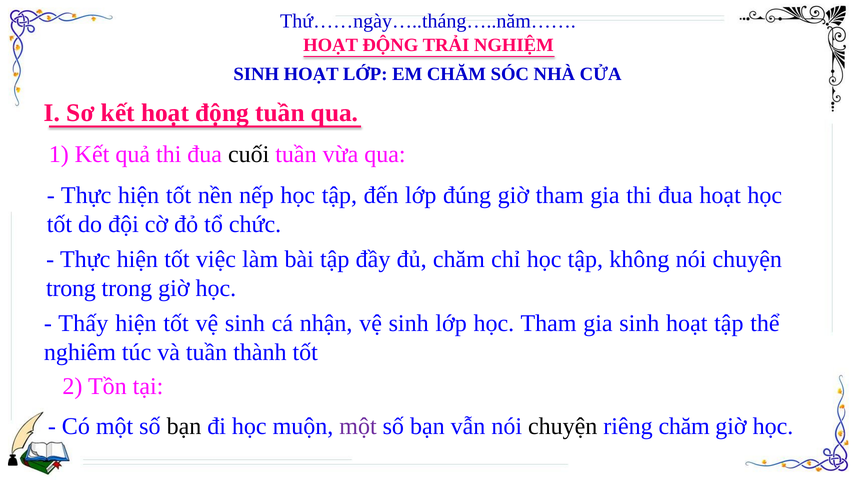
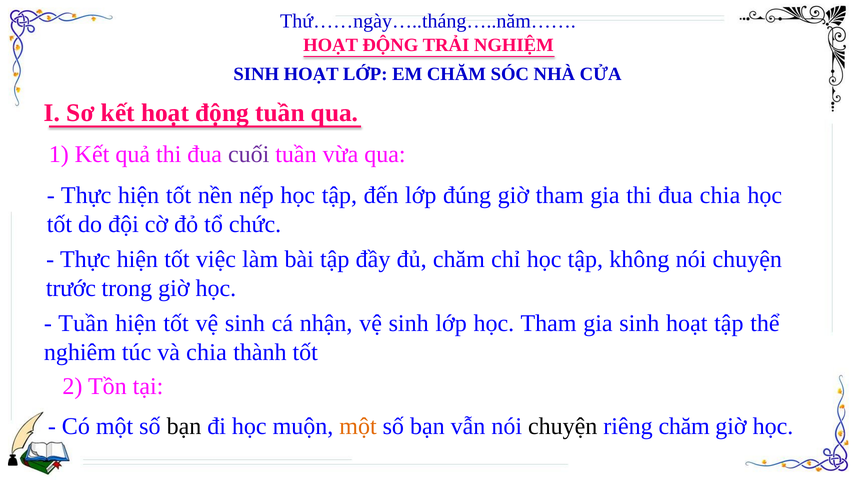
cuối colour: black -> purple
đua hoạt: hoạt -> chia
trong at (71, 288): trong -> trước
Thấy at (83, 324): Thấy -> Tuần
và tuần: tuần -> chia
một at (358, 427) colour: purple -> orange
